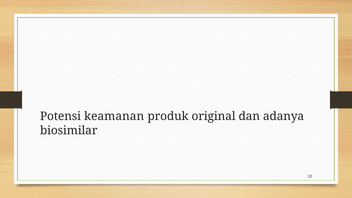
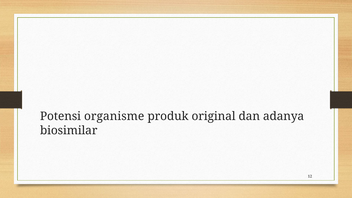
keamanan: keamanan -> organisme
